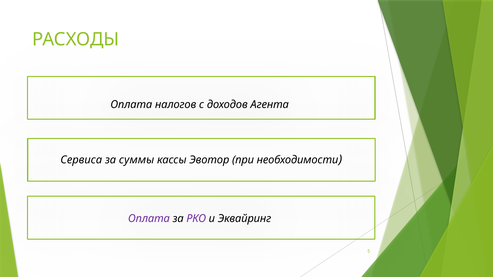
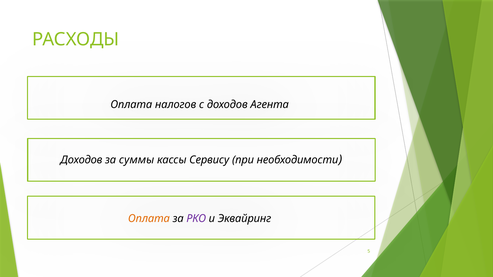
Сервиса at (81, 160): Сервиса -> Доходов
Эвотор: Эвотор -> Сервису
Оплата at (149, 219) colour: purple -> orange
